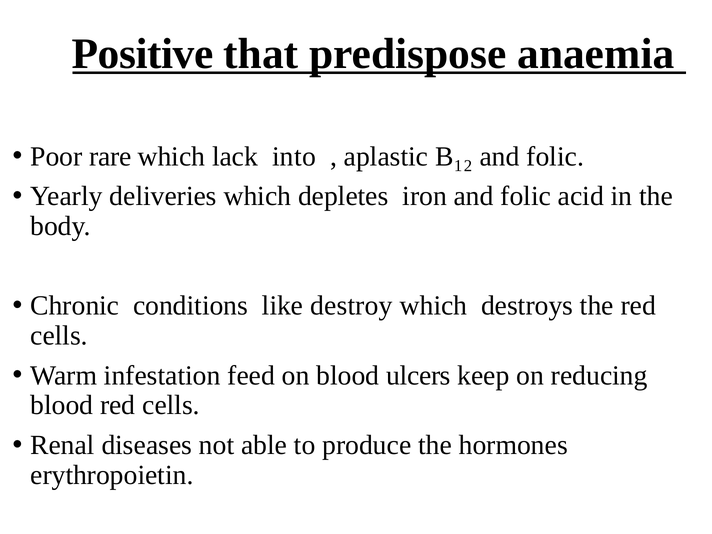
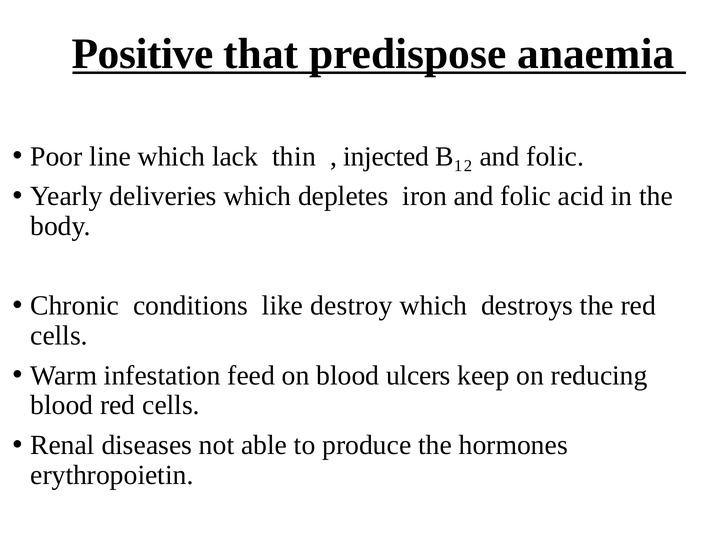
rare: rare -> line
into: into -> thin
aplastic: aplastic -> injected
